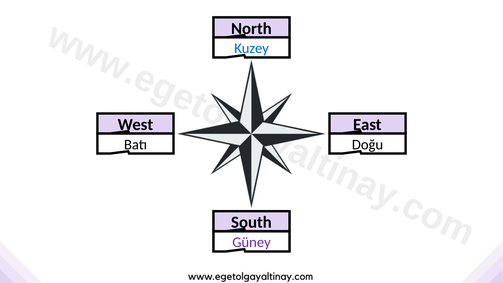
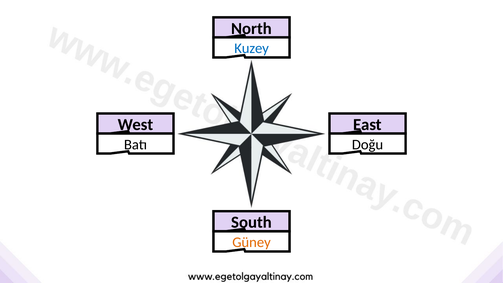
Güney colour: purple -> orange
